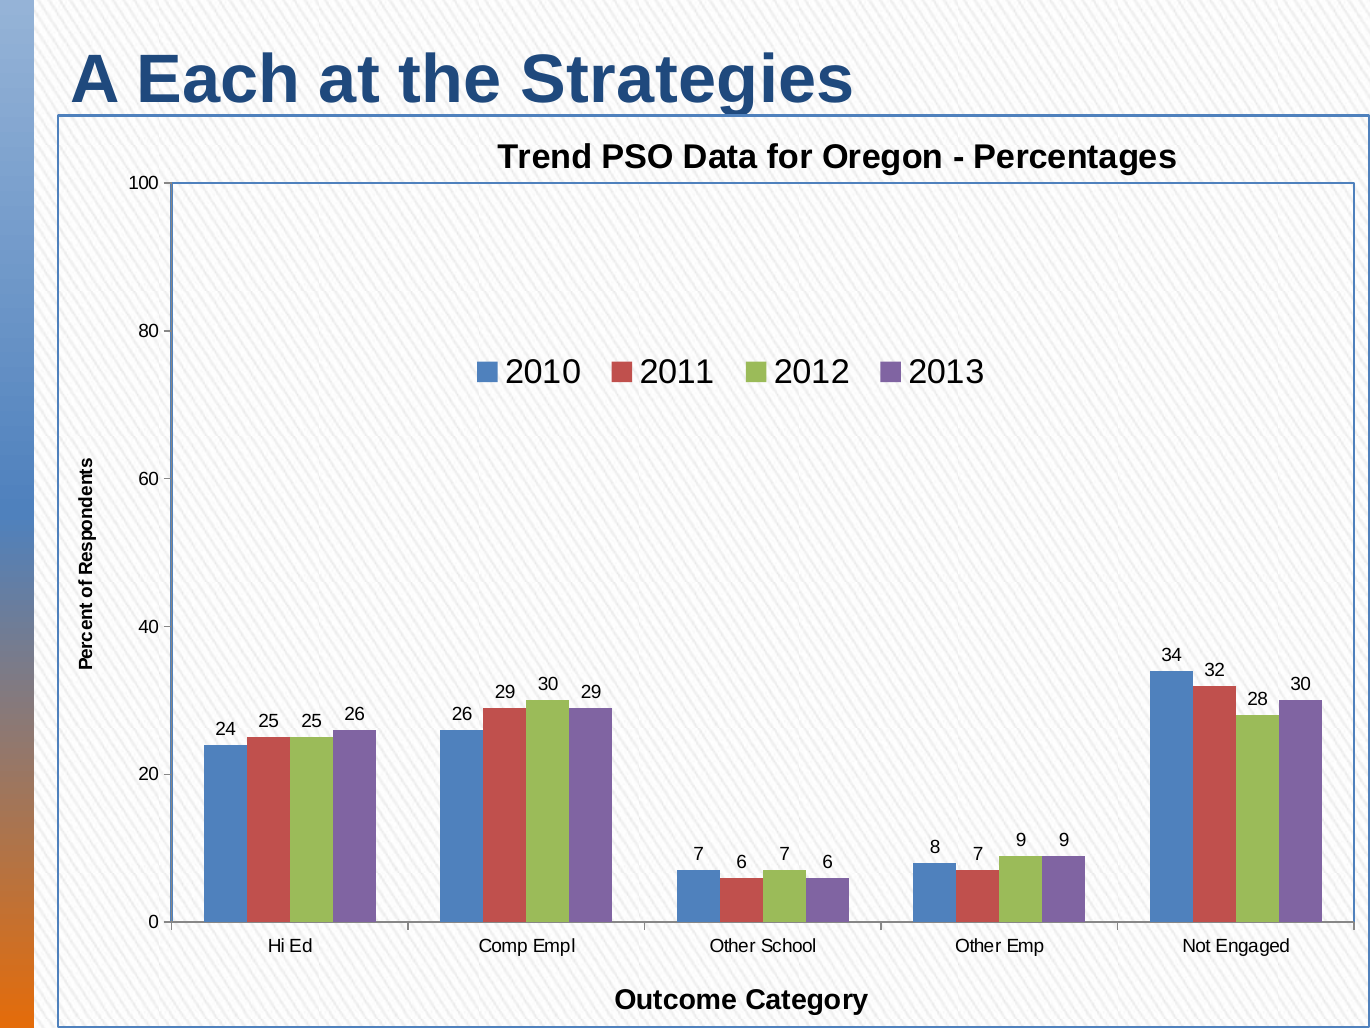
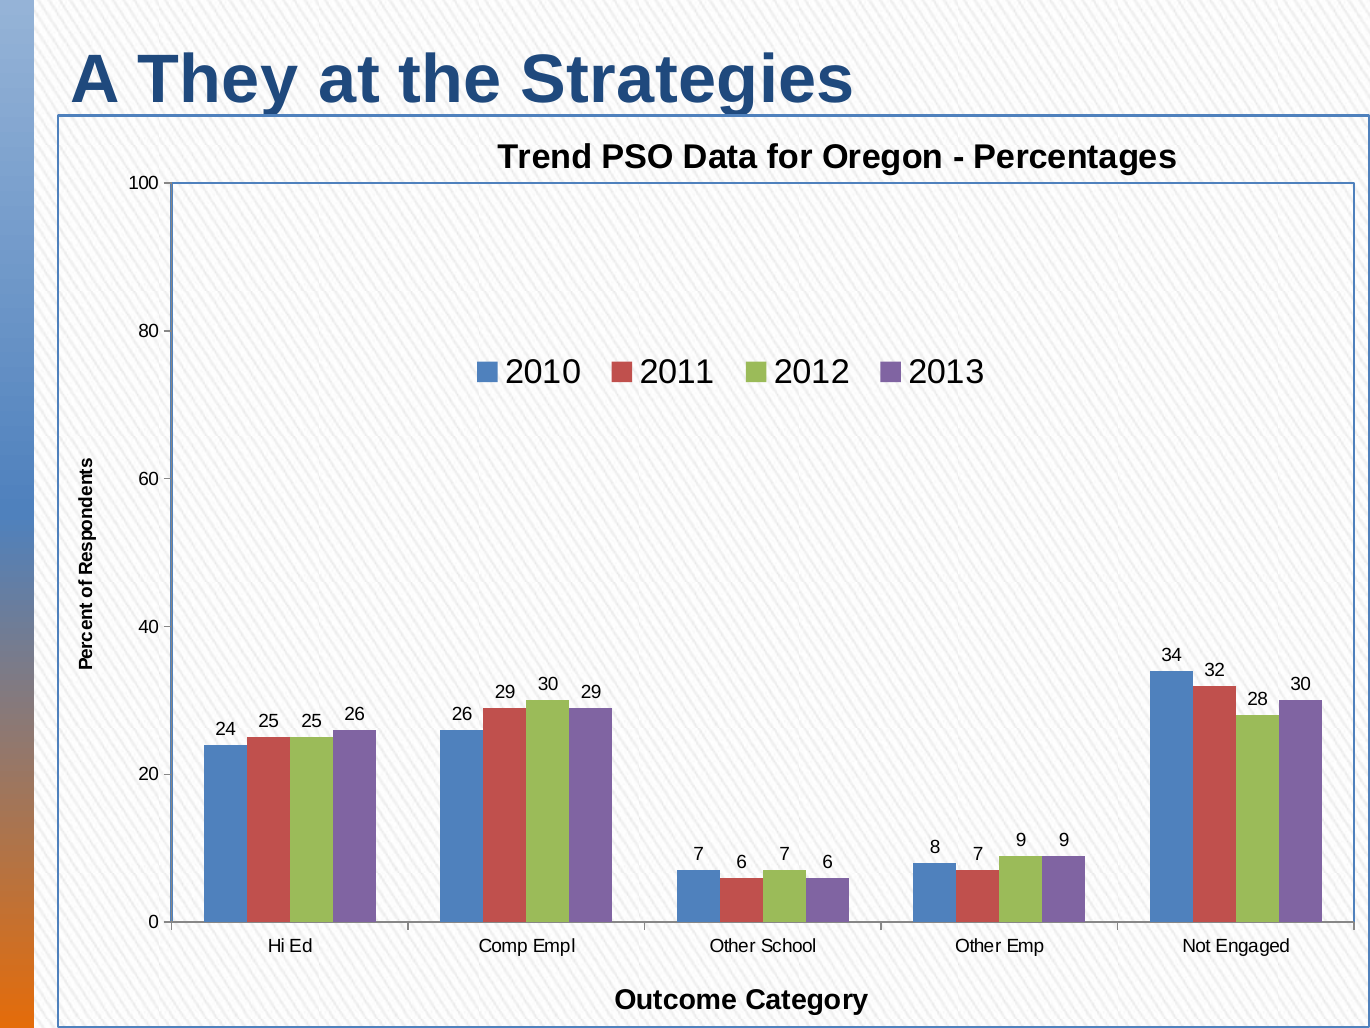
Each: Each -> They
